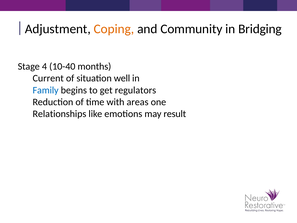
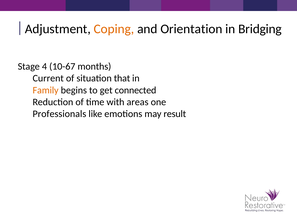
Community: Community -> Orientation
10-40: 10-40 -> 10-67
well: well -> that
Family colour: blue -> orange
regulators: regulators -> connected
Relationships: Relationships -> Professionals
